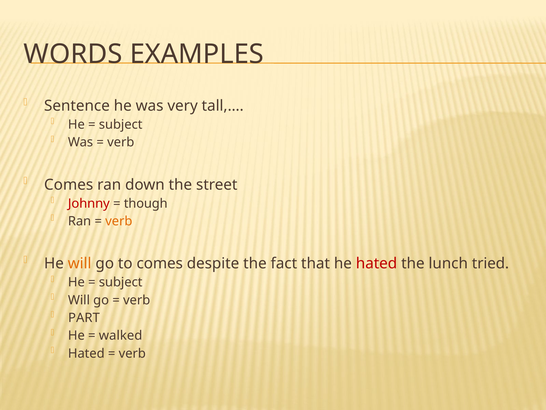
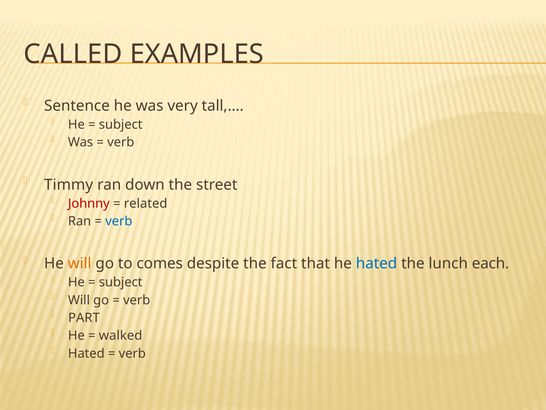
WORDS: WORDS -> CALLED
Comes at (69, 184): Comes -> Timmy
though: though -> related
verb at (119, 221) colour: orange -> blue
hated at (377, 263) colour: red -> blue
tried: tried -> each
